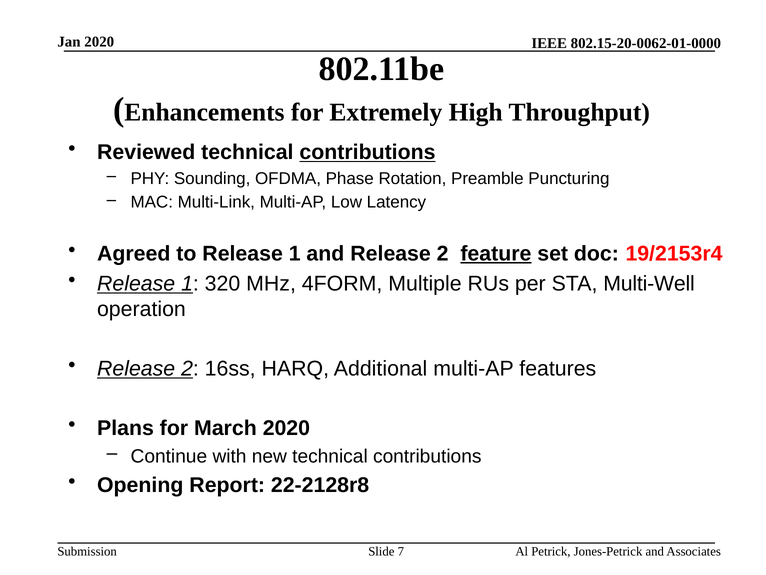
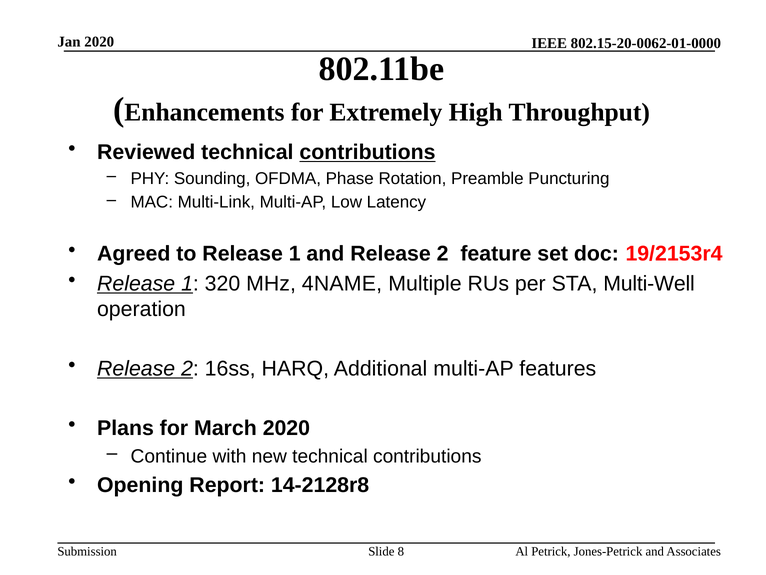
feature underline: present -> none
4FORM: 4FORM -> 4NAME
22-2128r8: 22-2128r8 -> 14-2128r8
7: 7 -> 8
